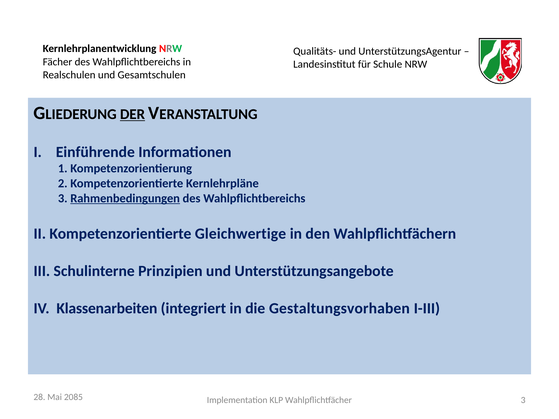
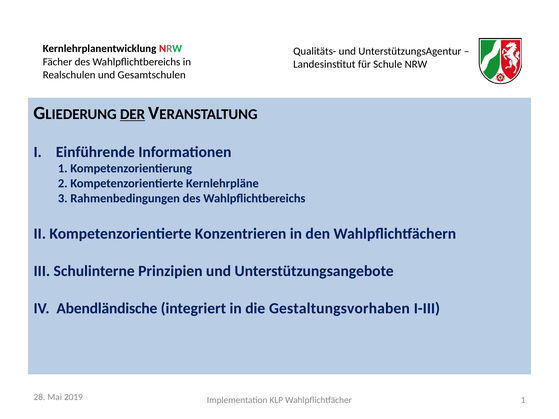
Rahmenbedingungen underline: present -> none
Gleichwertige: Gleichwertige -> Konzentrieren
Klassenarbeiten: Klassenarbeiten -> Abendländische
2085: 2085 -> 2019
Wahlpflichtfächer 3: 3 -> 1
